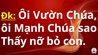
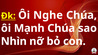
Vườn: Vườn -> Nghe
Thấy: Thấy -> Nhìn
